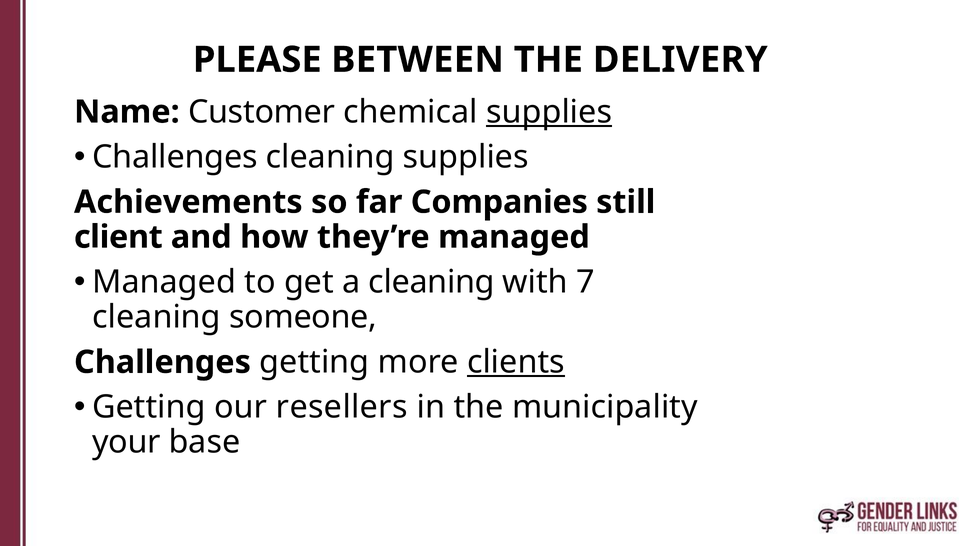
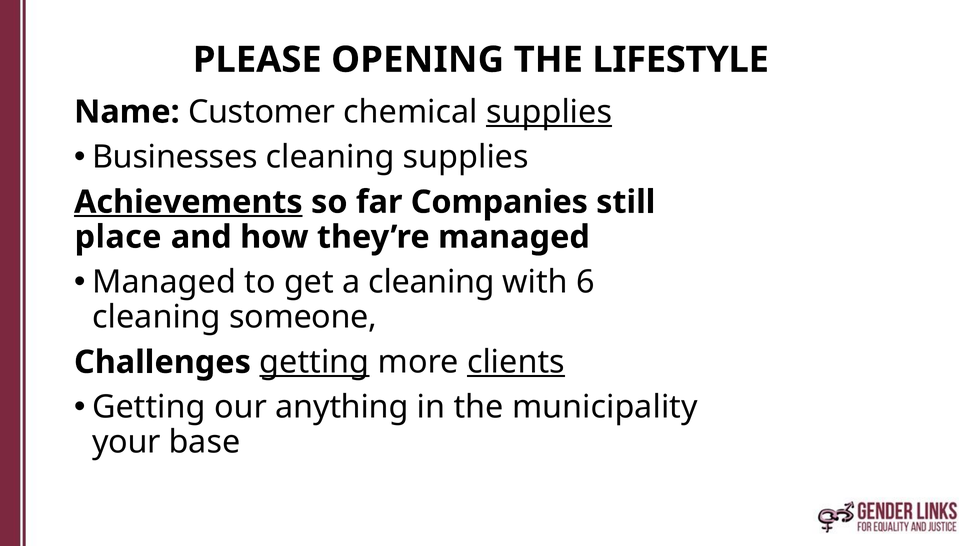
BETWEEN: BETWEEN -> OPENING
DELIVERY: DELIVERY -> LIFESTYLE
Challenges at (175, 157): Challenges -> Businesses
Achievements underline: none -> present
client: client -> place
7: 7 -> 6
getting at (314, 362) underline: none -> present
resellers: resellers -> anything
